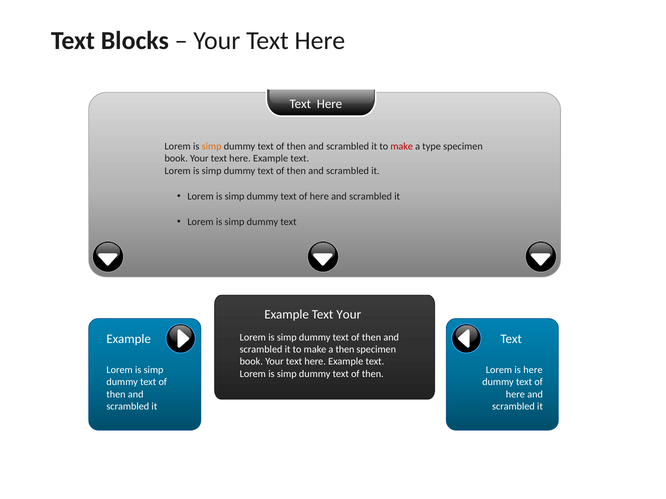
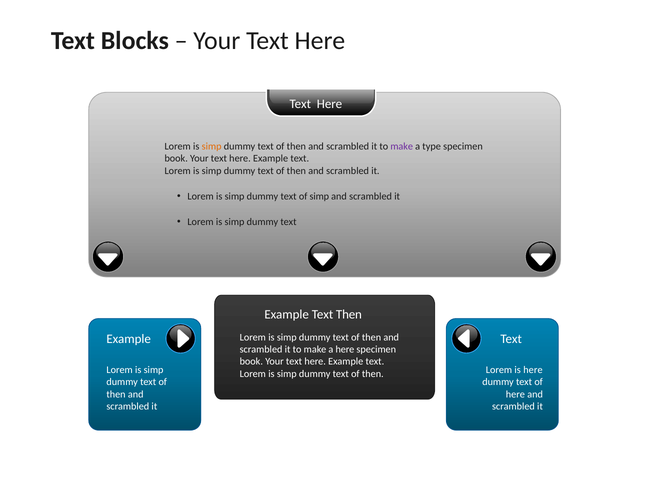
make at (402, 146) colour: red -> purple
here at (319, 197): here -> simp
Text Your: Your -> Then
a then: then -> here
